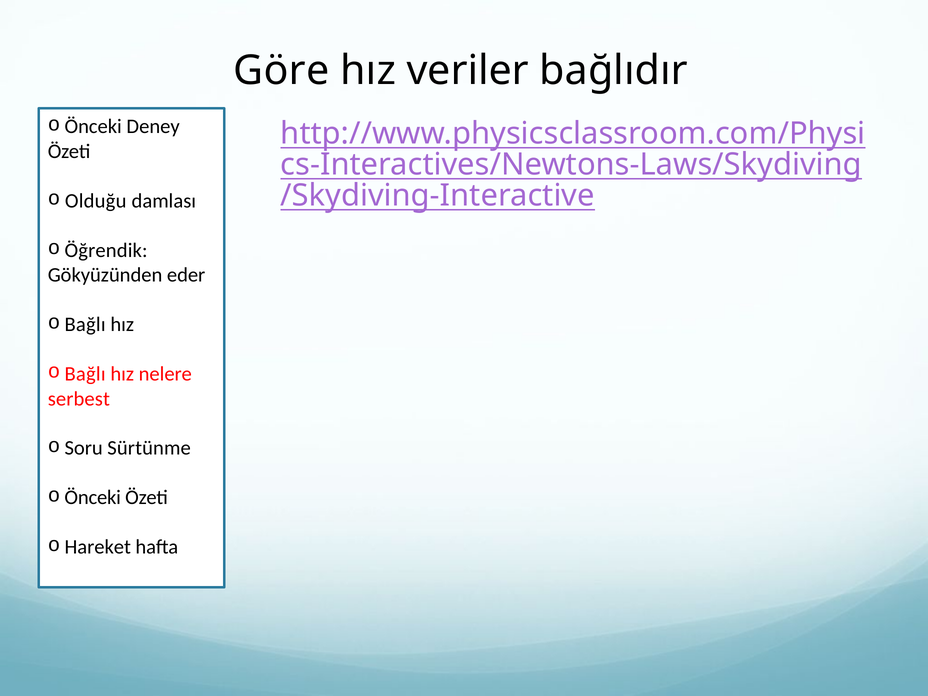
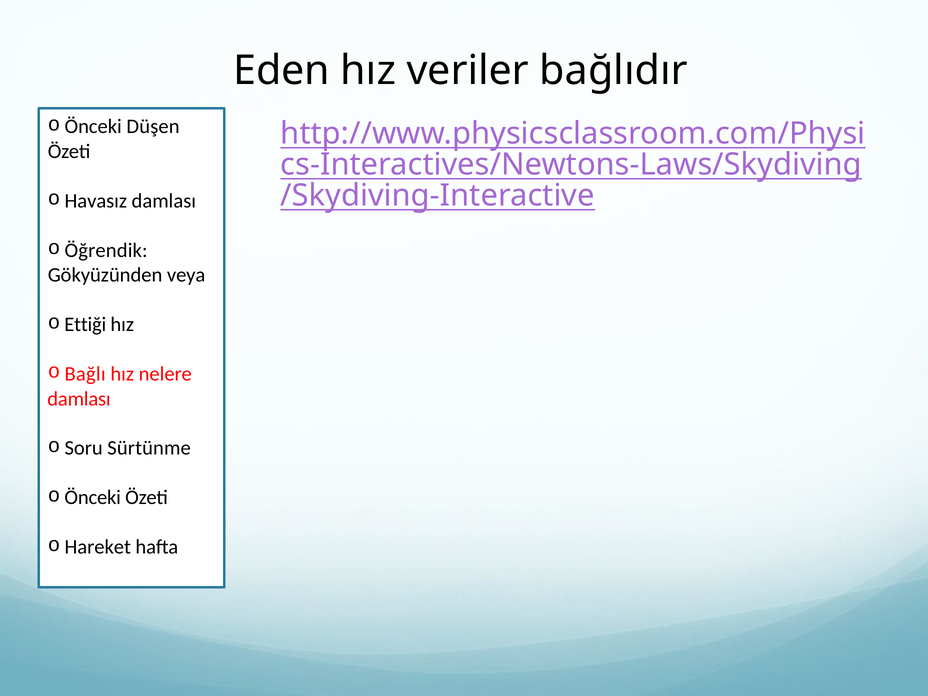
Göre: Göre -> Eden
Deney: Deney -> Düşen
Olduğu: Olduğu -> Havasız
eder: eder -> veya
Bağlı at (85, 325): Bağlı -> Ettiği
serbest at (79, 399): serbest -> damlası
